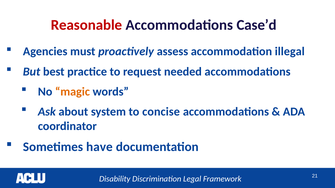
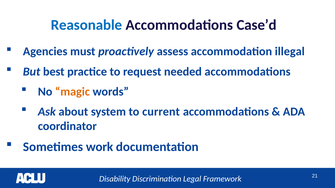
Reasonable colour: red -> blue
concise: concise -> current
have: have -> work
